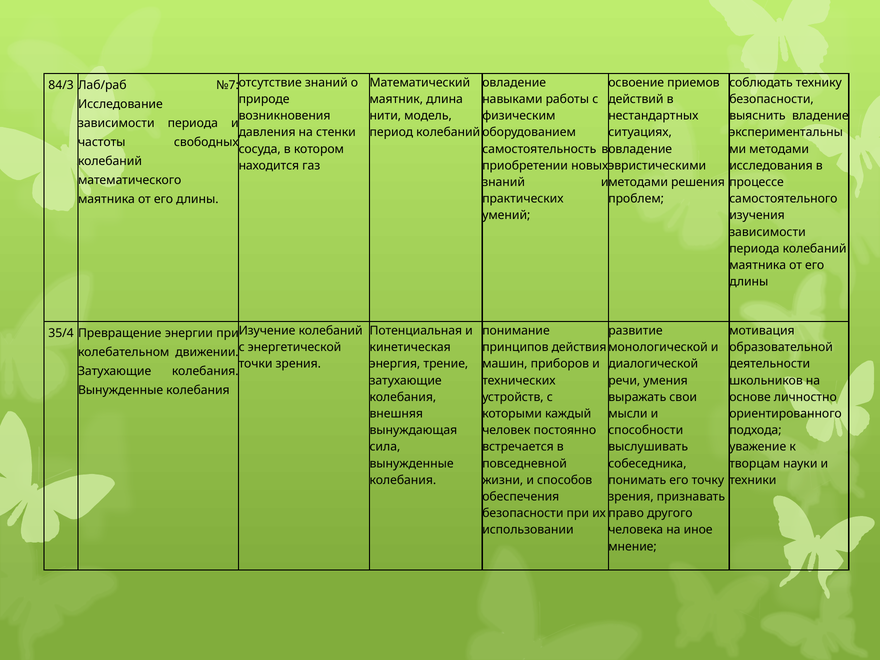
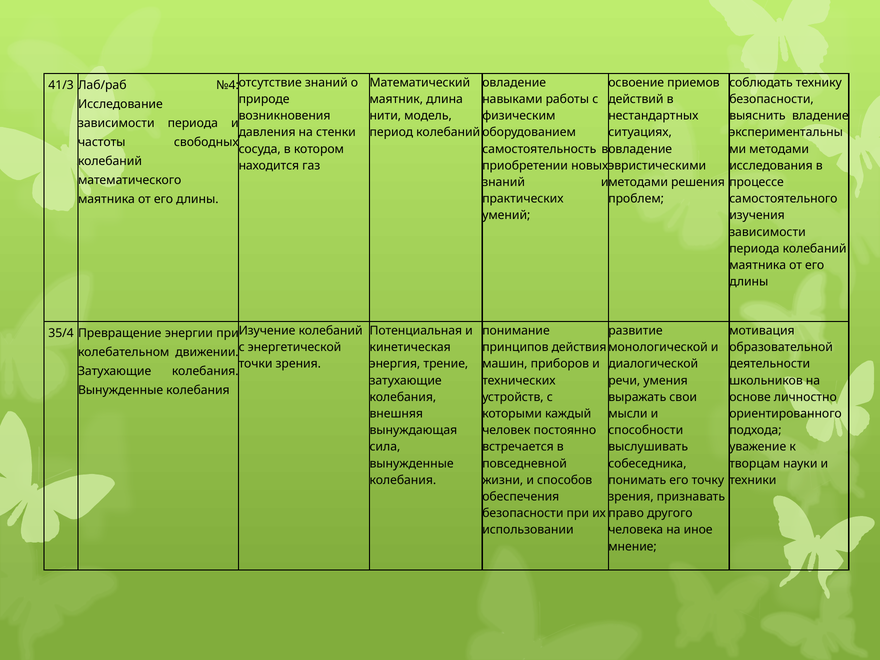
84/3: 84/3 -> 41/3
№7: №7 -> №4
